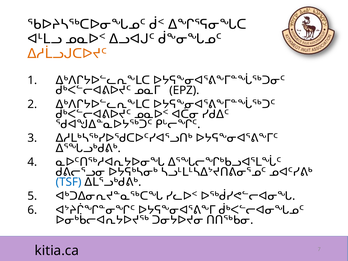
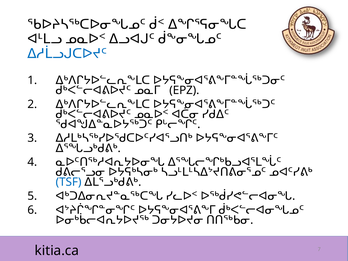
ᐃᓱᒫᓗᒍᑕᐅᔪᑦ colour: orange -> blue
